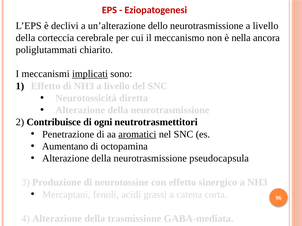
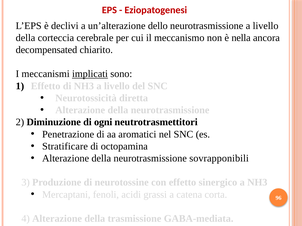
poliglutammati: poliglutammati -> decompensated
Contribuisce: Contribuisce -> Diminuzione
aromatici underline: present -> none
Aumentano: Aumentano -> Stratificare
pseudocapsula: pseudocapsula -> sovrapponibili
